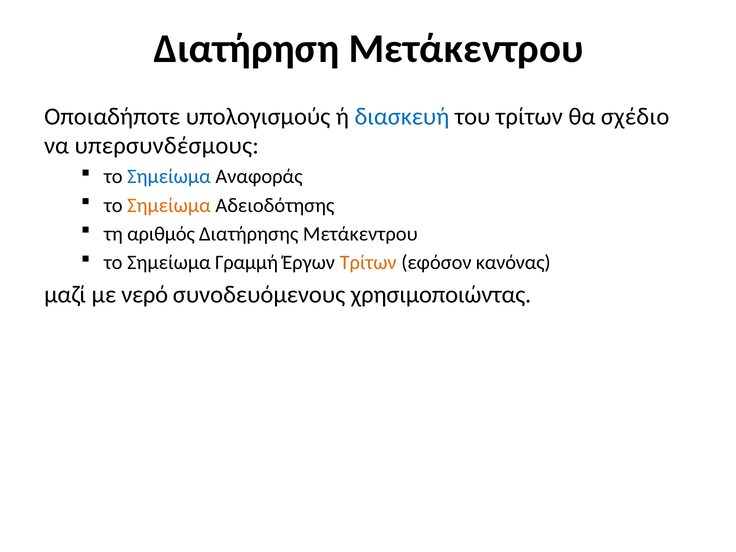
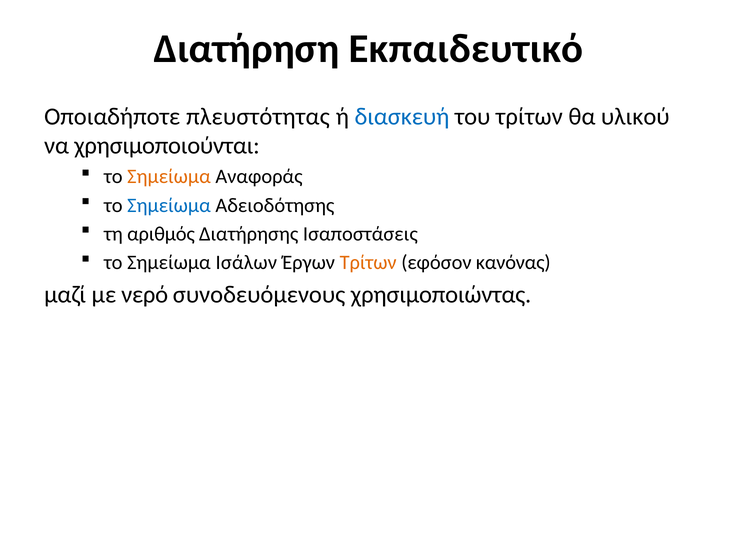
Διατήρηση Μετάκεντρου: Μετάκεντρου -> Εκπαιδευτικό
υπολογισμούς: υπολογισμούς -> πλευστότητας
σχέδιο: σχέδιο -> υλικού
υπερσυνδέσμους: υπερσυνδέσμους -> χρησιμοποιούνται
Σημείωμα at (169, 177) colour: blue -> orange
Σημείωμα at (169, 205) colour: orange -> blue
Διατήρησης Μετάκεντρου: Μετάκεντρου -> Ισαποστάσεις
Γραμμή: Γραμμή -> Ισάλων
